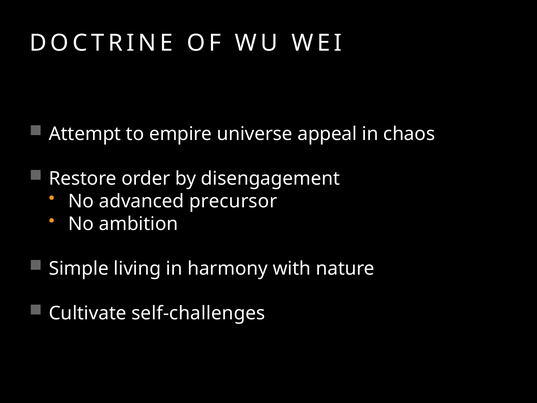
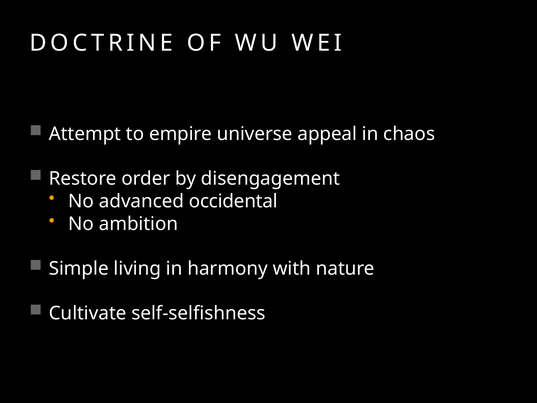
precursor: precursor -> occidental
self-challenges: self-challenges -> self-selfishness
